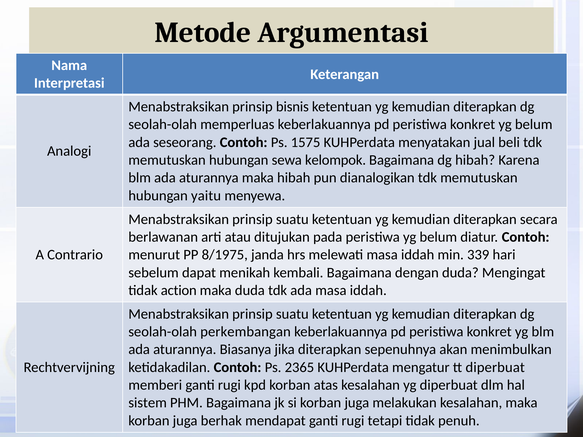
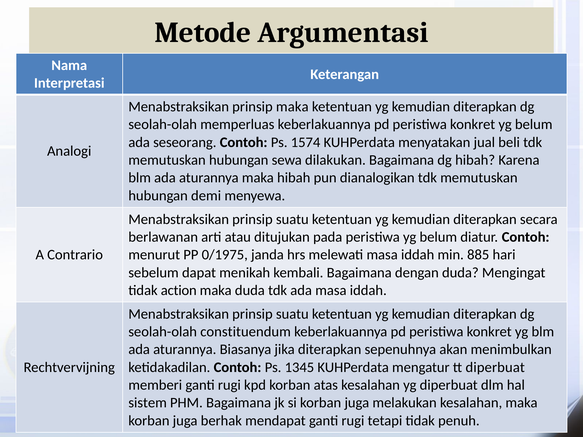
prinsip bisnis: bisnis -> maka
1575: 1575 -> 1574
kelompok: kelompok -> dilakukan
yaitu: yaitu -> demi
8/1975: 8/1975 -> 0/1975
339: 339 -> 885
perkembangan: perkembangan -> constituendum
2365: 2365 -> 1345
